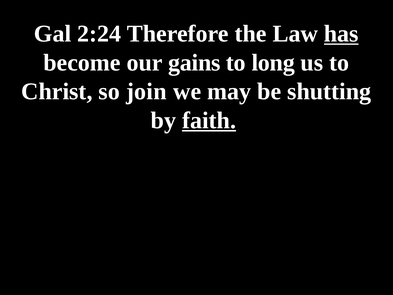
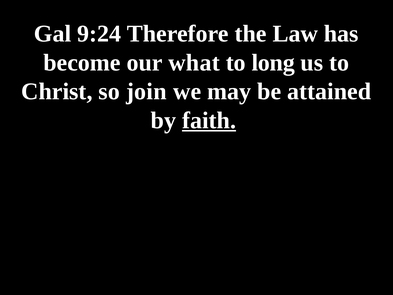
2:24: 2:24 -> 9:24
has underline: present -> none
gains: gains -> what
shutting: shutting -> attained
